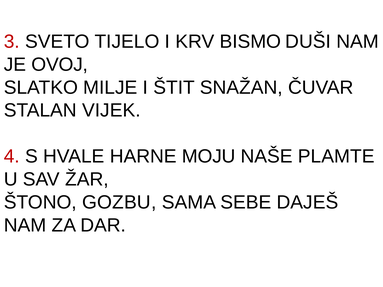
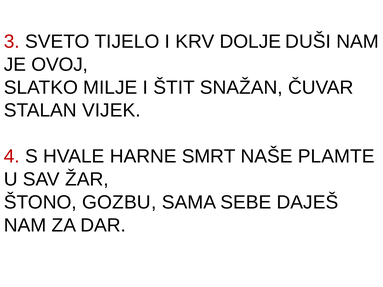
BISMO: BISMO -> DOLJE
MOJU: MOJU -> SMRT
